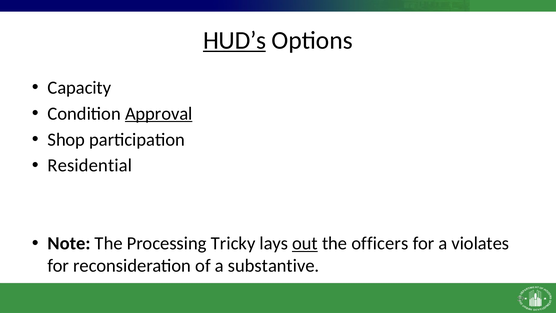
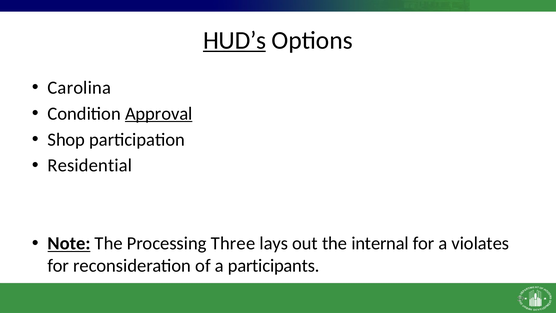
Capacity: Capacity -> Carolina
Note underline: none -> present
Tricky: Tricky -> Three
out underline: present -> none
officers: officers -> internal
substantive: substantive -> participants
